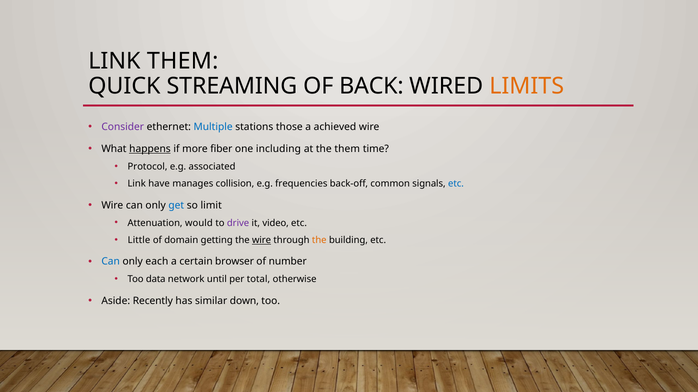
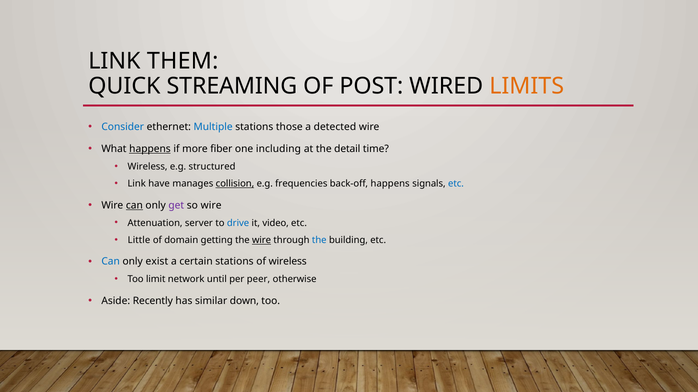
BACK: BACK -> POST
Consider colour: purple -> blue
achieved: achieved -> detected
the them: them -> detail
Protocol at (148, 167): Protocol -> Wireless
associated: associated -> structured
collision underline: none -> present
back-off common: common -> happens
can at (134, 206) underline: none -> present
get colour: blue -> purple
so limit: limit -> wire
would: would -> server
drive colour: purple -> blue
the at (319, 241) colour: orange -> blue
each: each -> exist
certain browser: browser -> stations
of number: number -> wireless
data: data -> limit
total: total -> peer
